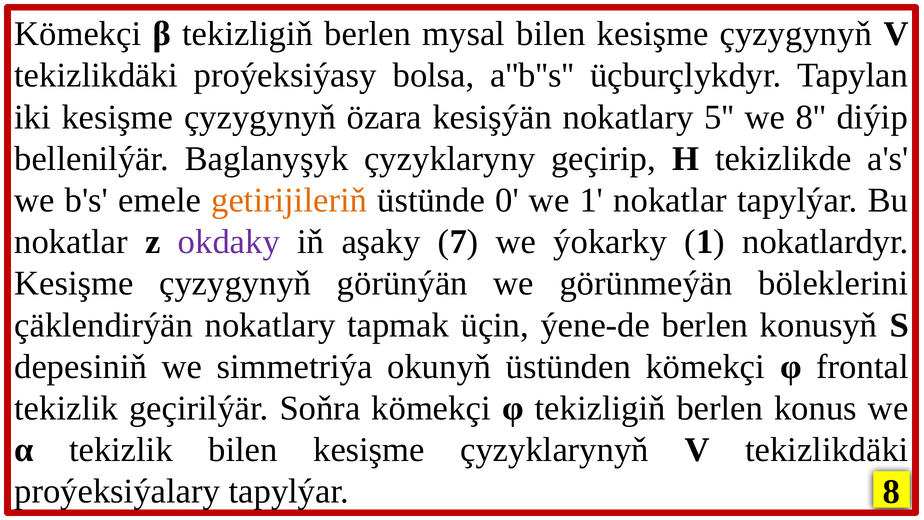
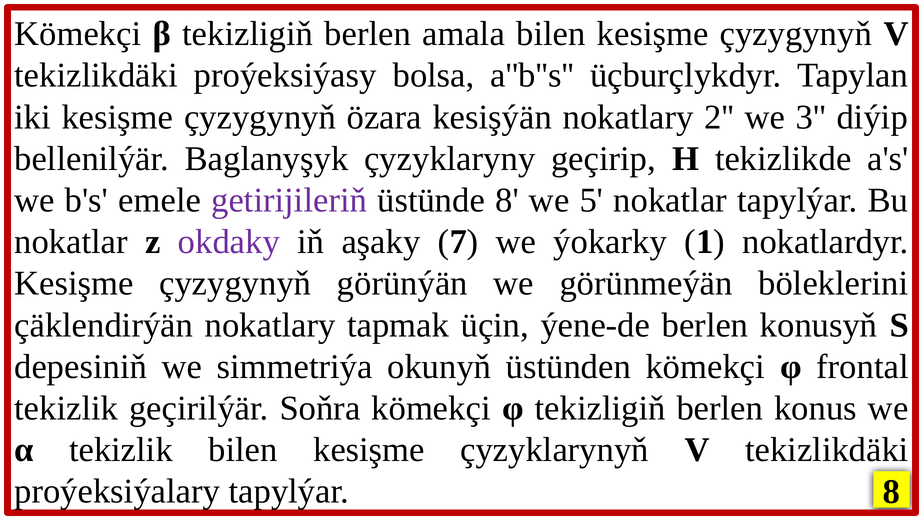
mysal: mysal -> amala
5: 5 -> 2
we 8: 8 -> 3
getirijileriň colour: orange -> purple
üstünde 0: 0 -> 8
we 1: 1 -> 5
